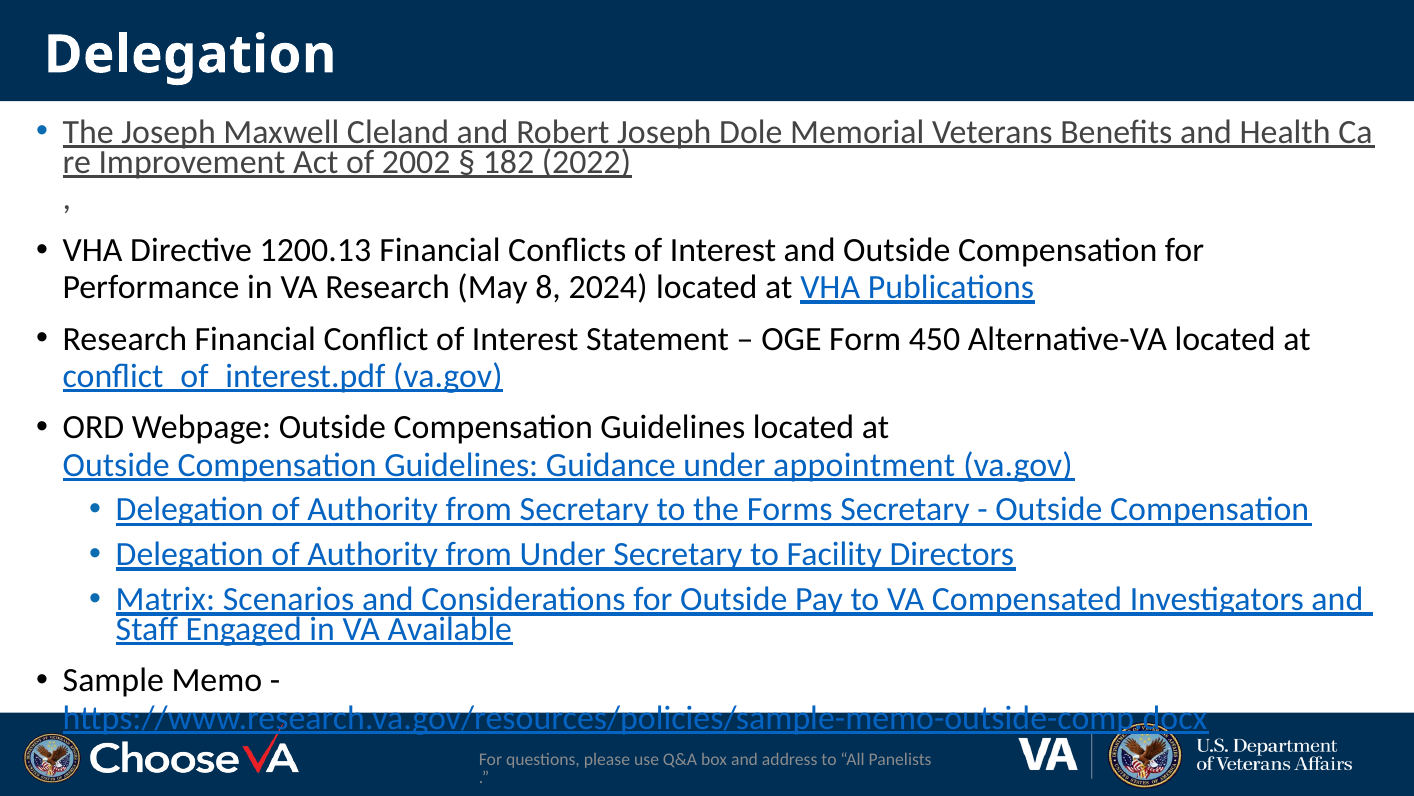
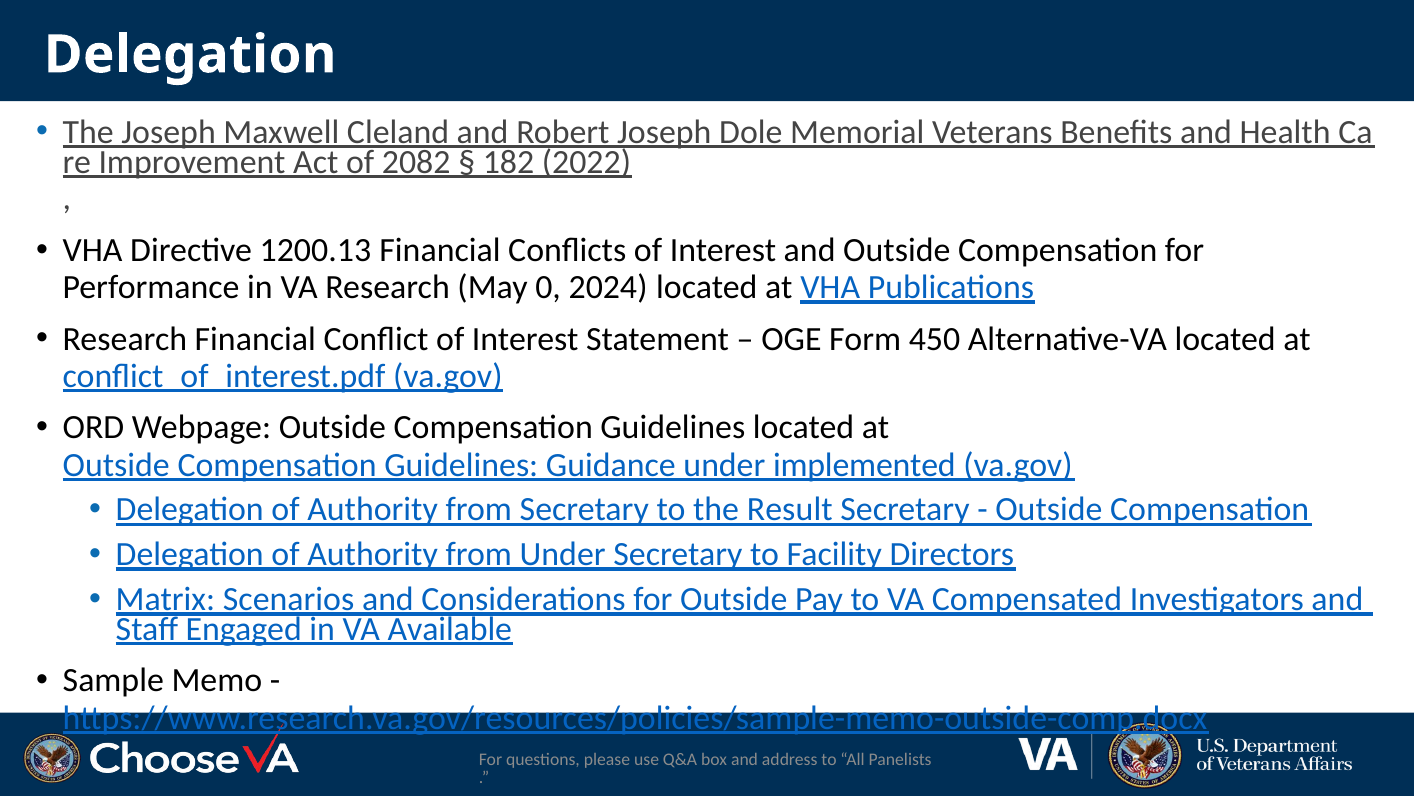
2002: 2002 -> 2082
8: 8 -> 0
appointment: appointment -> implemented
Forms: Forms -> Result
